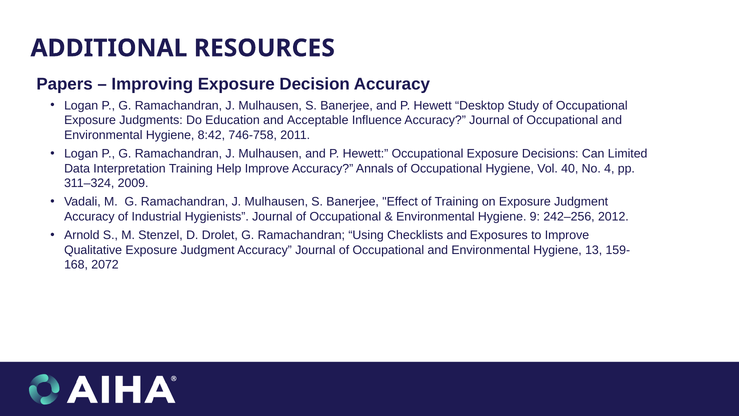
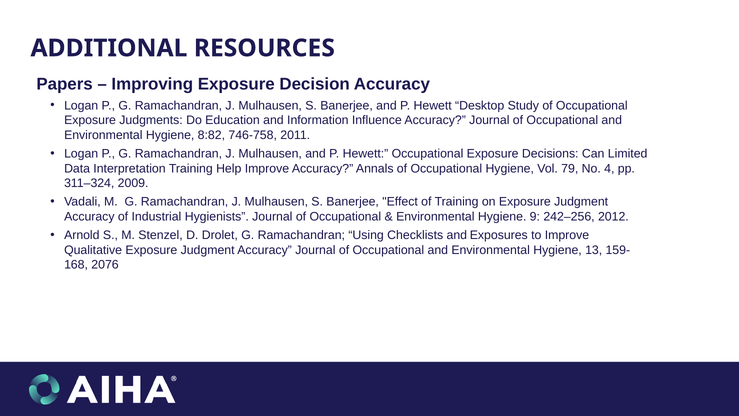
Acceptable: Acceptable -> Information
8:42: 8:42 -> 8:82
40: 40 -> 79
2072: 2072 -> 2076
